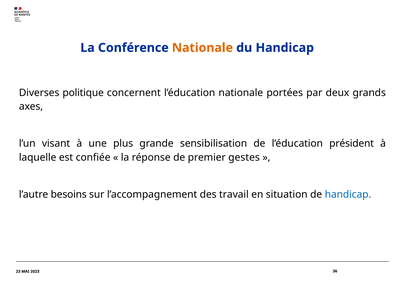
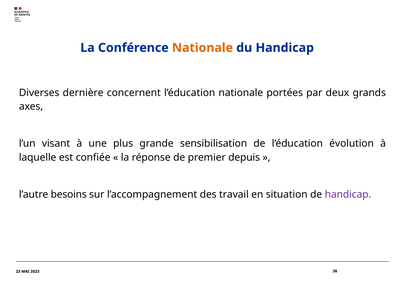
politique: politique -> dernière
président: président -> évolution
gestes: gestes -> depuis
handicap at (348, 194) colour: blue -> purple
